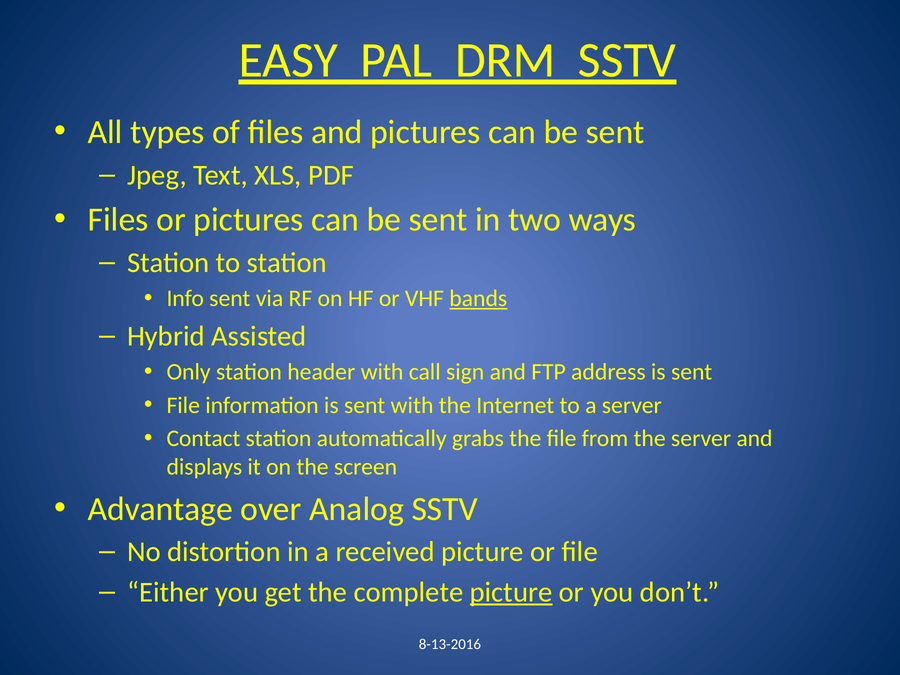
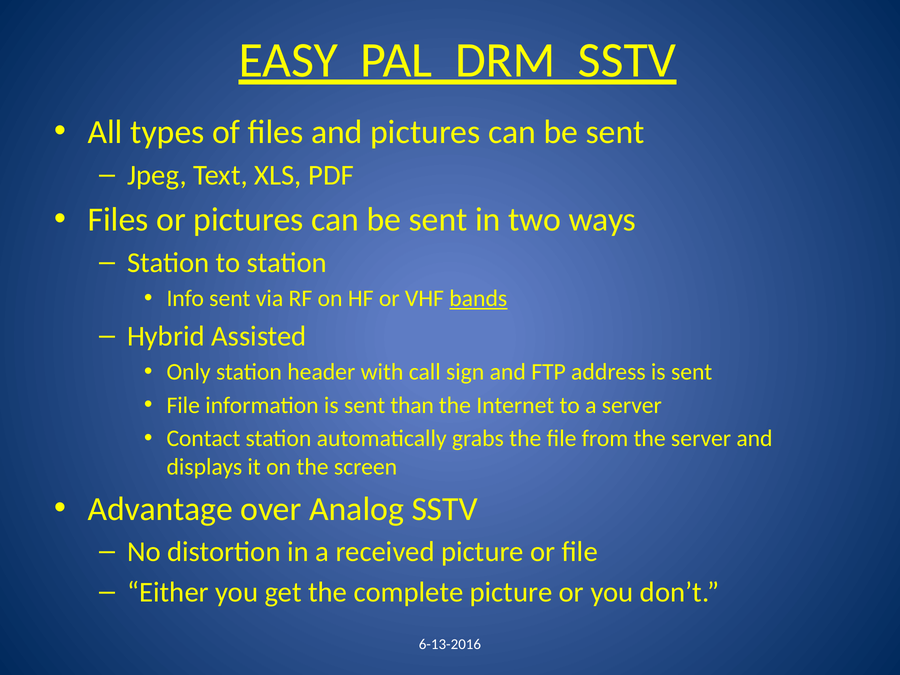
sent with: with -> than
picture at (511, 592) underline: present -> none
8-13-2016: 8-13-2016 -> 6-13-2016
